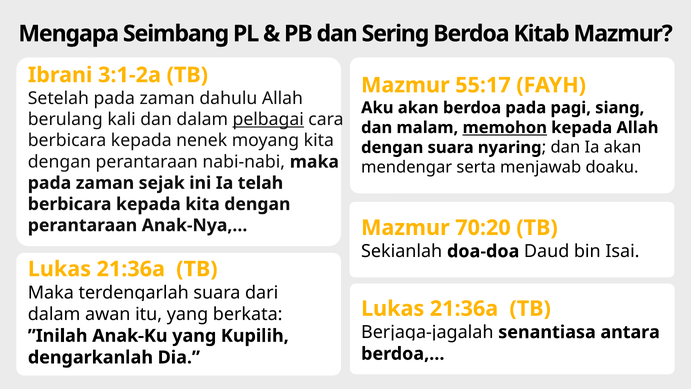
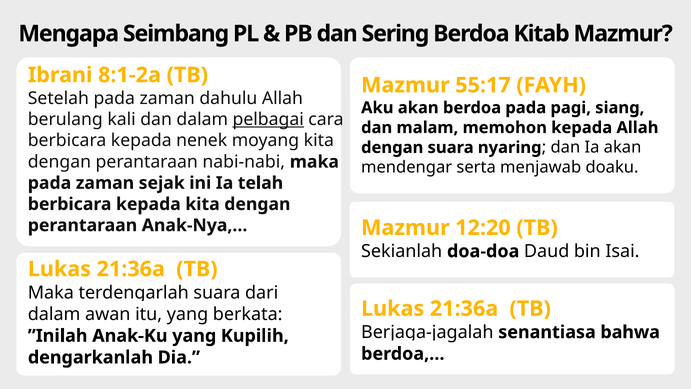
3:1-2a: 3:1-2a -> 8:1-2a
memohon underline: present -> none
70:20: 70:20 -> 12:20
antara: antara -> bahwa
